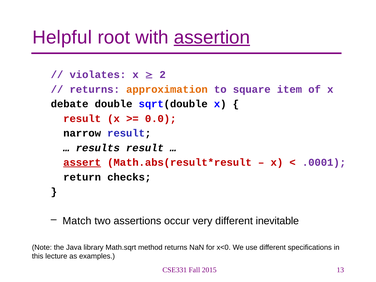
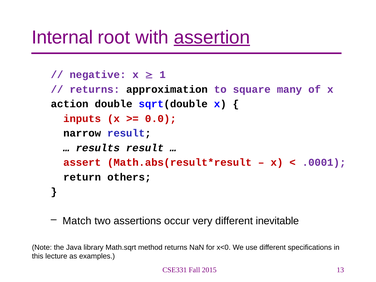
Helpful: Helpful -> Internal
violates: violates -> negative
2: 2 -> 1
approximation colour: orange -> black
item: item -> many
debate: debate -> action
result at (82, 119): result -> inputs
assert underline: present -> none
checks: checks -> others
